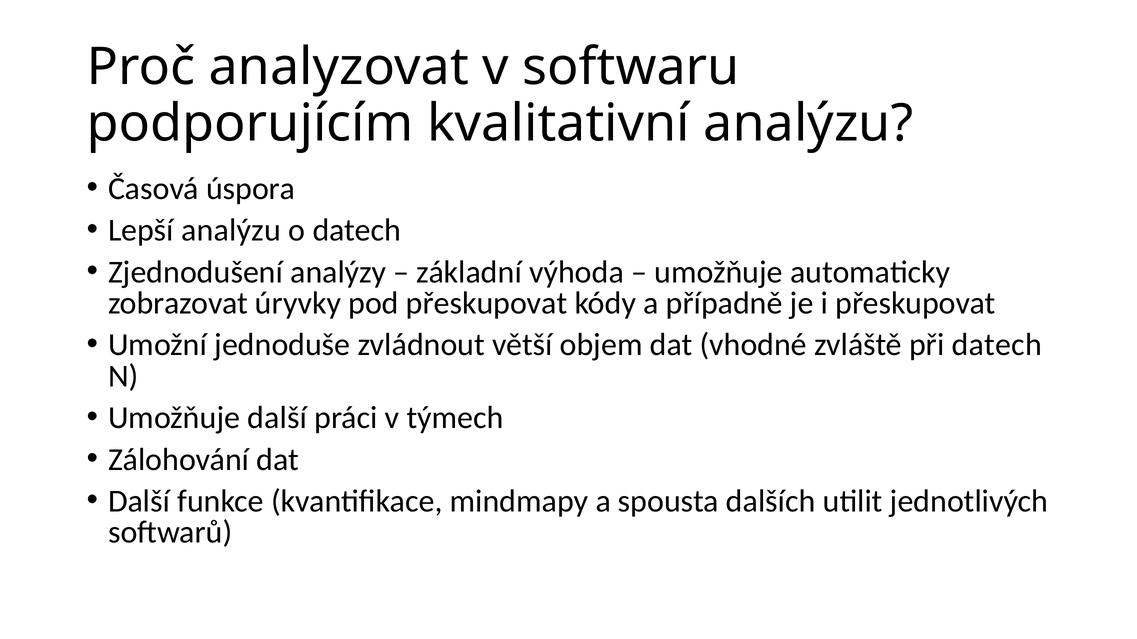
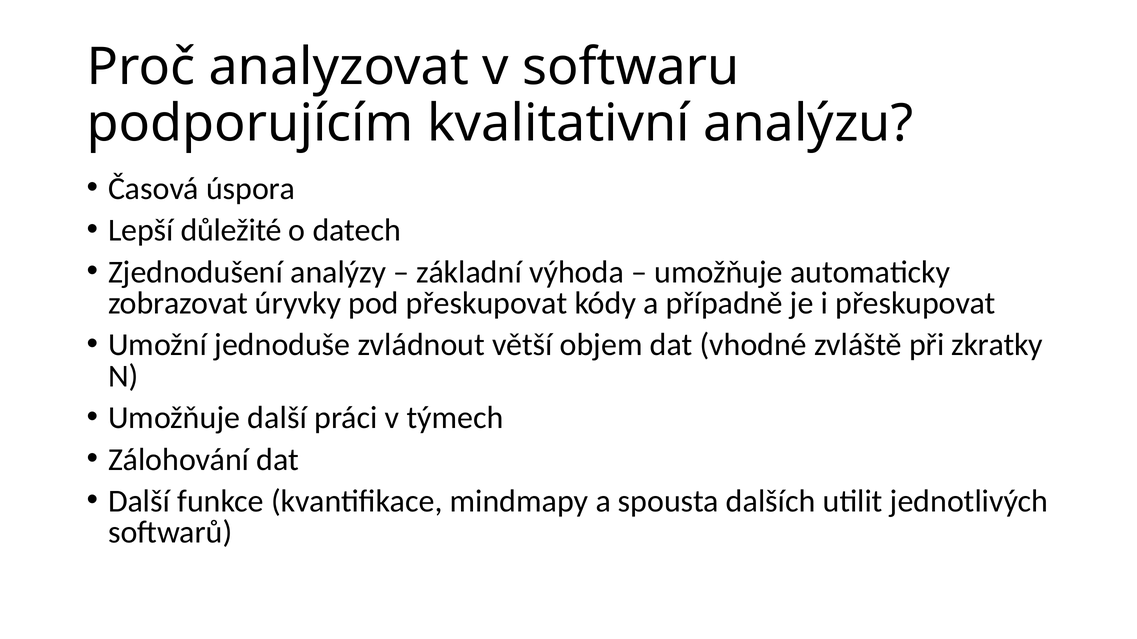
Lepší analýzu: analýzu -> důležité
při datech: datech -> zkratky
